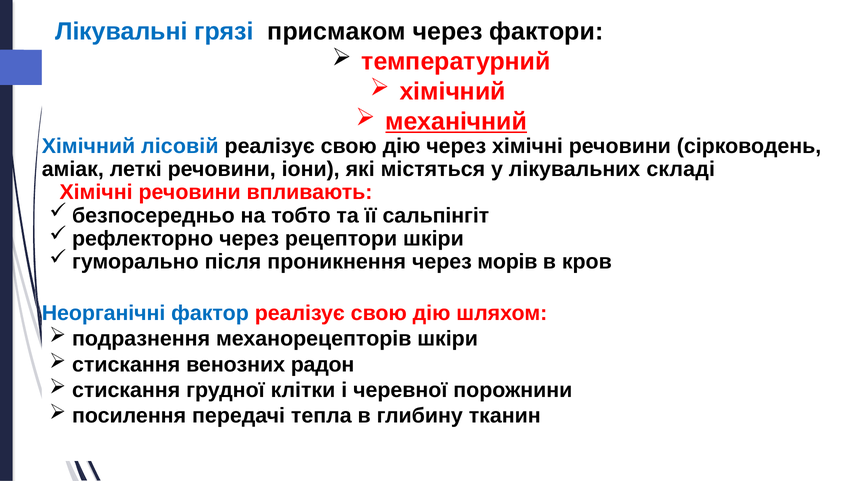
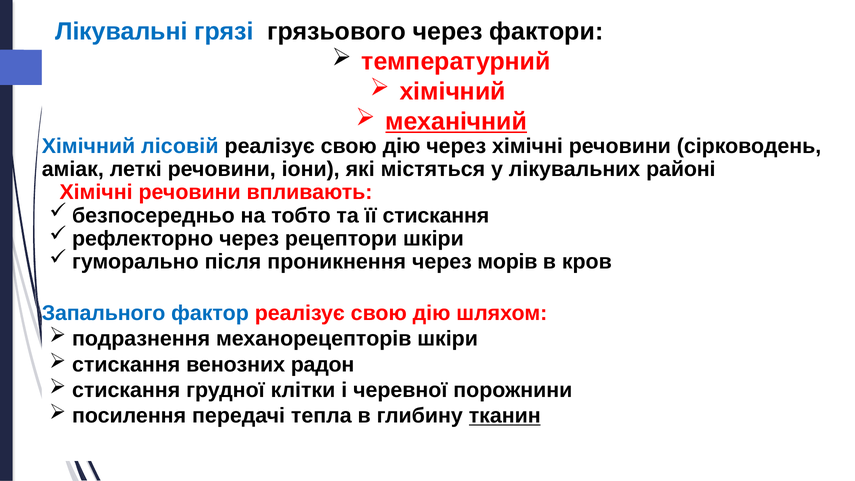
присмаком: присмаком -> грязьового
складі: складі -> районі
її сальпінгіт: сальпінгіт -> стискання
Неорганічні: Неорганічні -> Запального
тканин underline: none -> present
